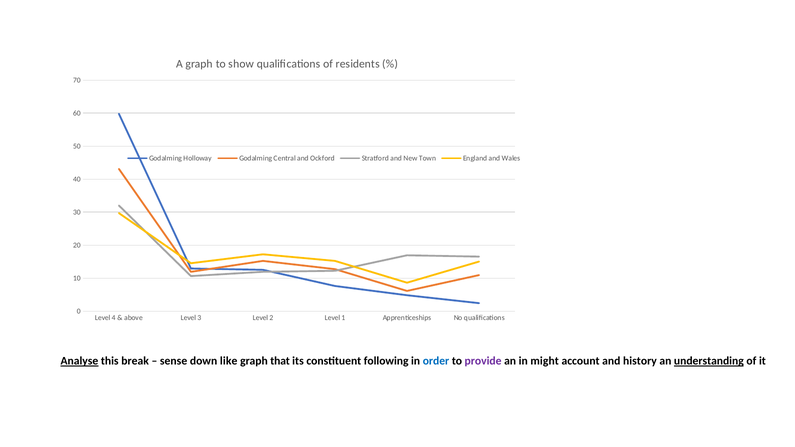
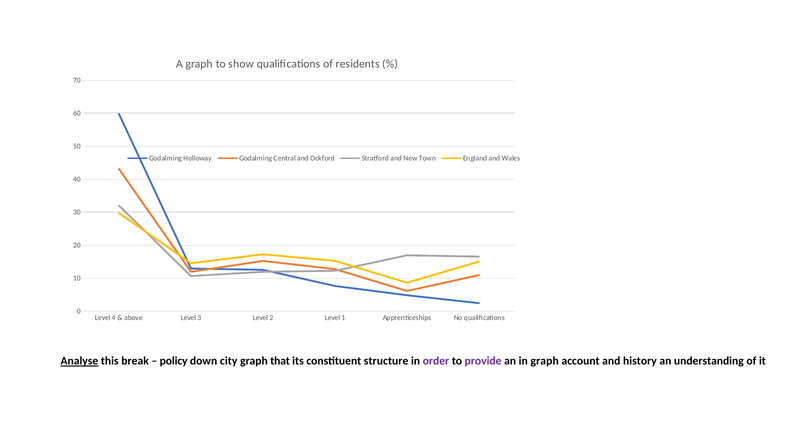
sense: sense -> policy
like: like -> city
following: following -> structure
order colour: blue -> purple
in might: might -> graph
understanding underline: present -> none
